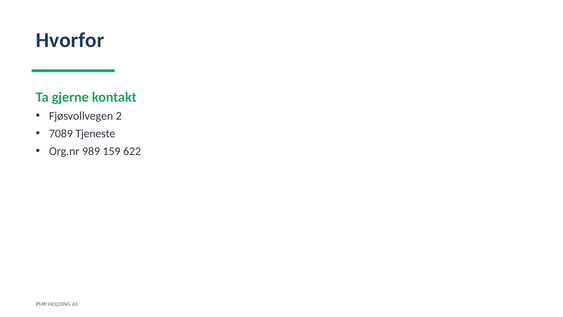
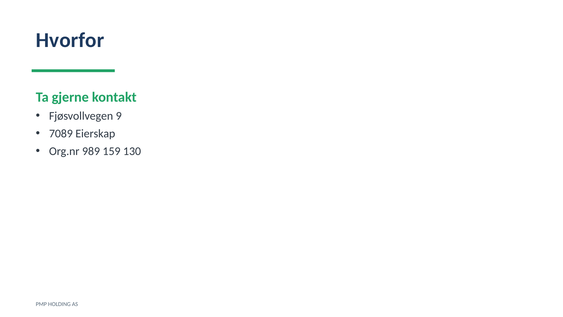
2: 2 -> 9
Tjeneste: Tjeneste -> Eierskap
622: 622 -> 130
